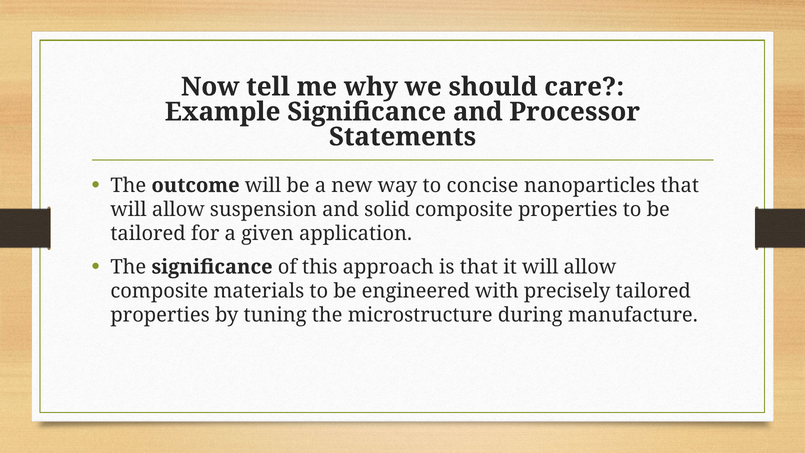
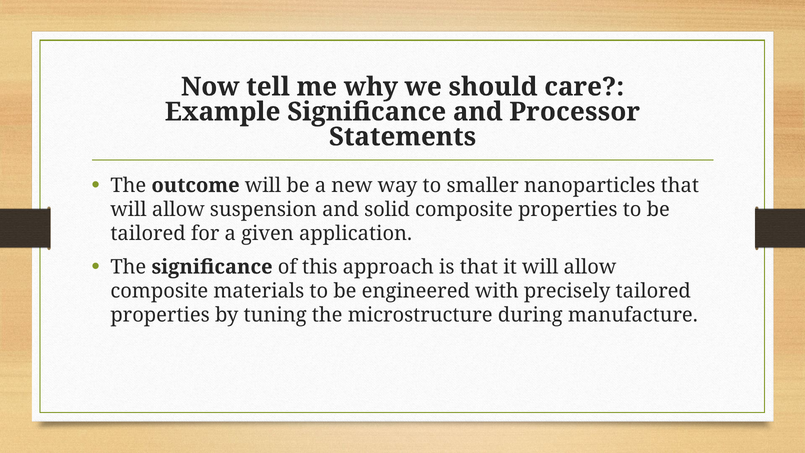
concise: concise -> smaller
